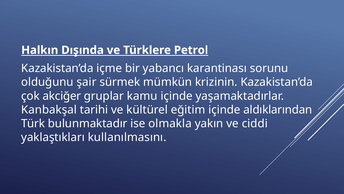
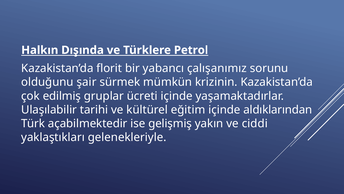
içme: içme -> florit
karantinası: karantinası -> çalışanımız
akciğer: akciğer -> edilmiş
kamu: kamu -> ücreti
Kanbakşal: Kanbakşal -> Ulaşılabilir
bulunmaktadır: bulunmaktadır -> açabilmektedir
olmakla: olmakla -> gelişmiş
kullanılmasını: kullanılmasını -> gelenekleriyle
